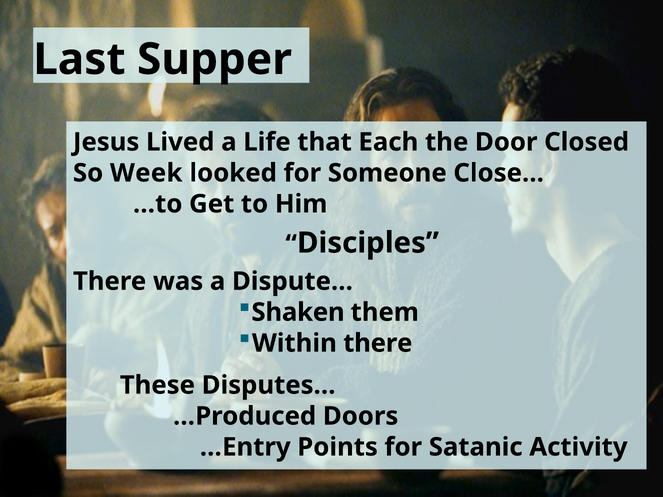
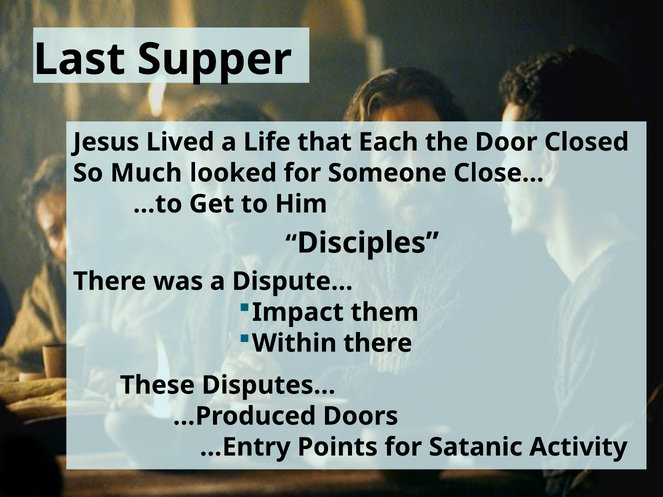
Week: Week -> Much
Shaken: Shaken -> Impact
